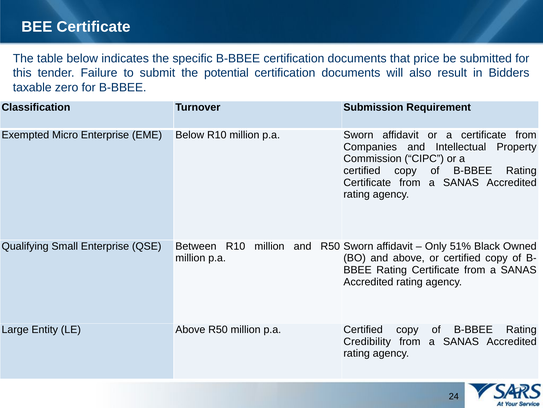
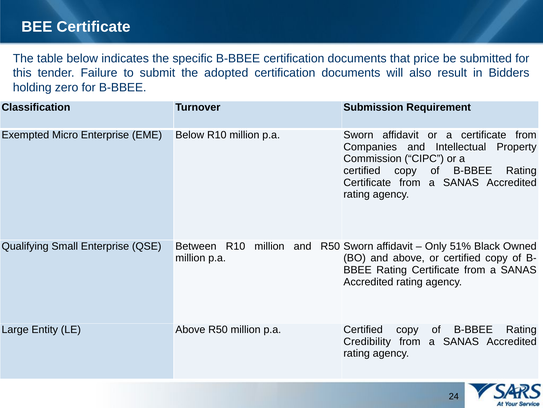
potential: potential -> adopted
taxable: taxable -> holding
